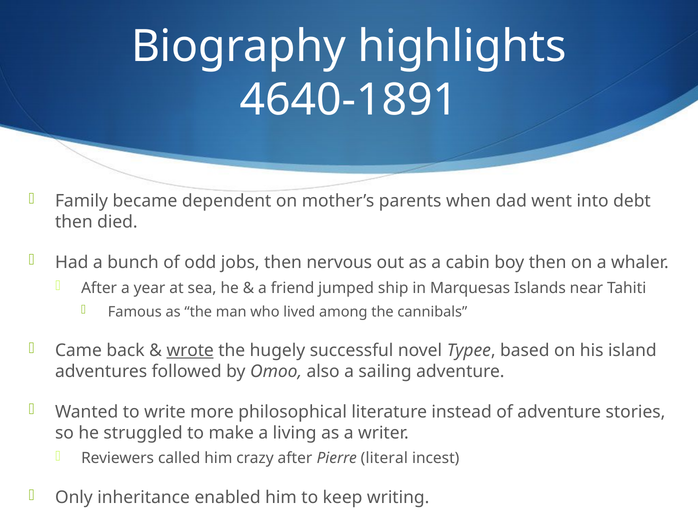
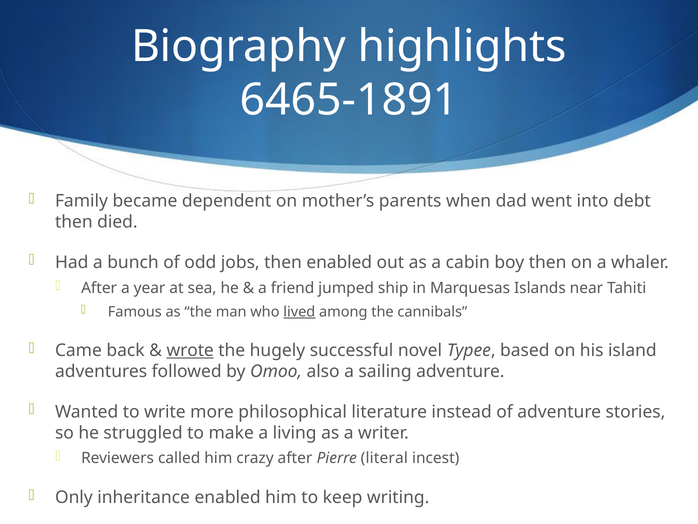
4640-1891: 4640-1891 -> 6465-1891
then nervous: nervous -> enabled
lived underline: none -> present
